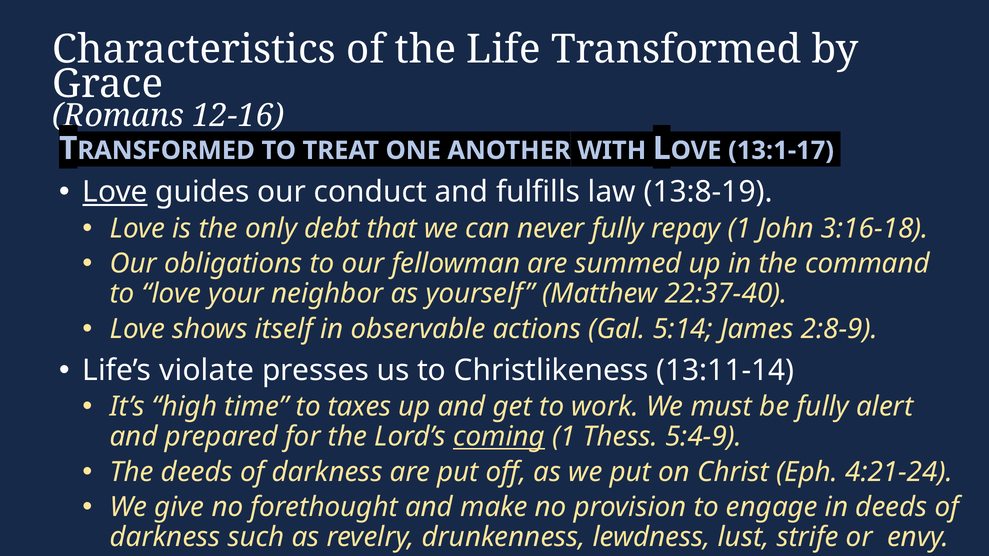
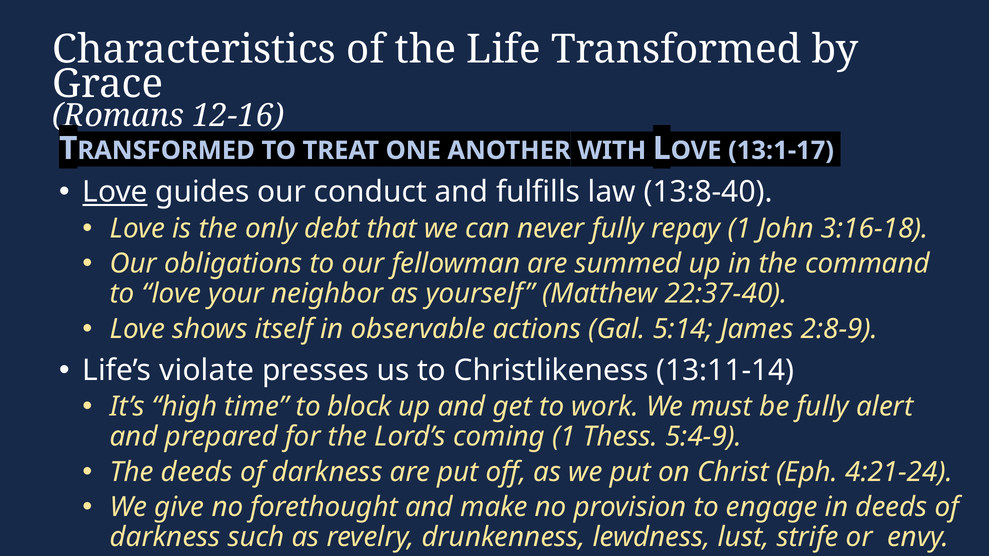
13:8-19: 13:8-19 -> 13:8-40
taxes: taxes -> block
coming underline: present -> none
